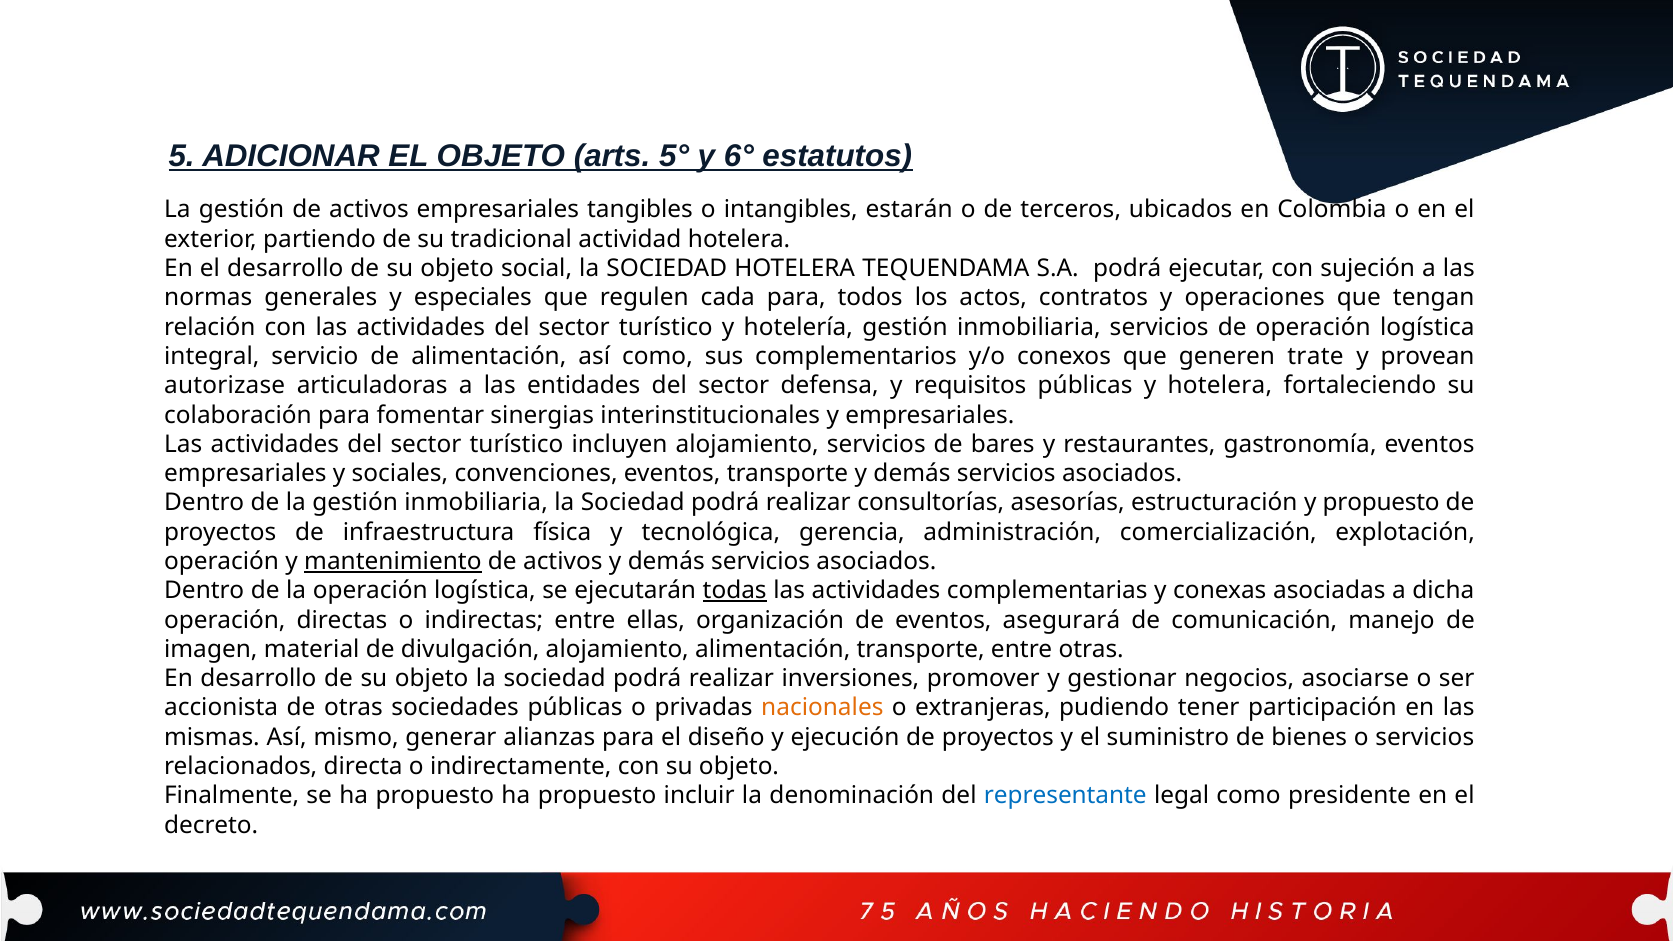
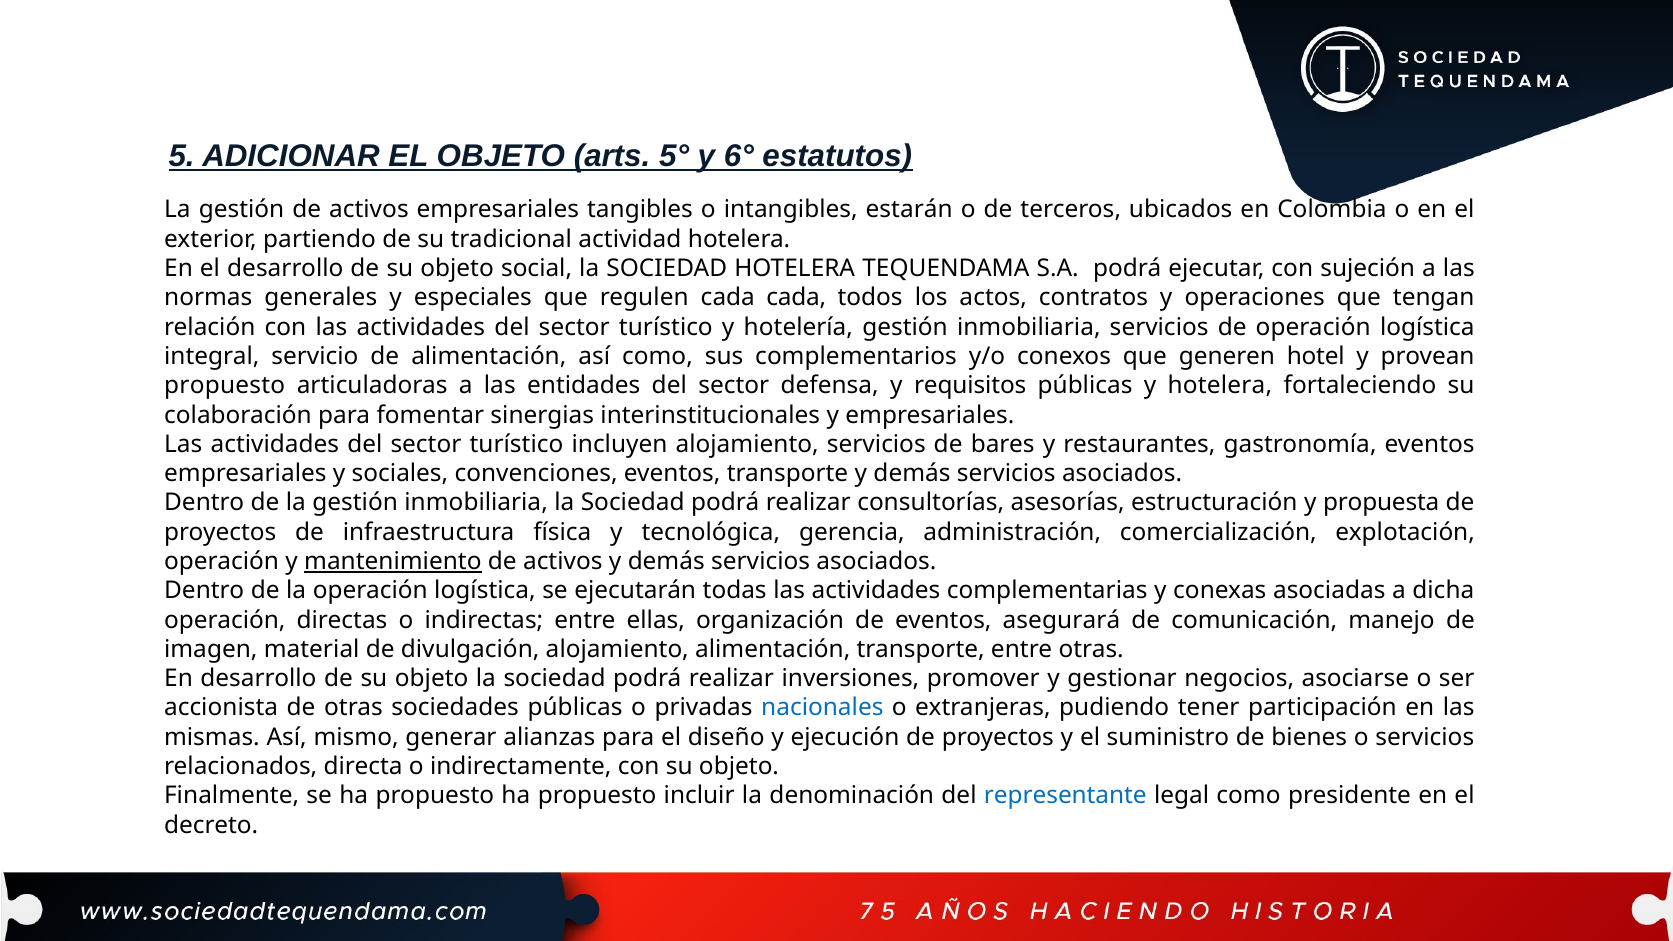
cada para: para -> cada
trate: trate -> hotel
autorizase at (225, 386): autorizase -> propuesto
y propuesto: propuesto -> propuesta
todas underline: present -> none
nacionales colour: orange -> blue
